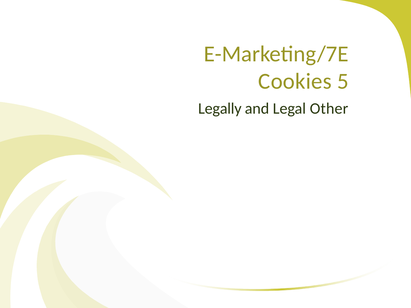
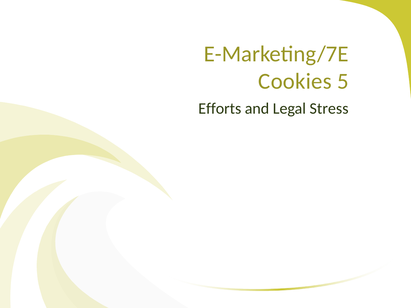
Legally: Legally -> Efforts
Other: Other -> Stress
